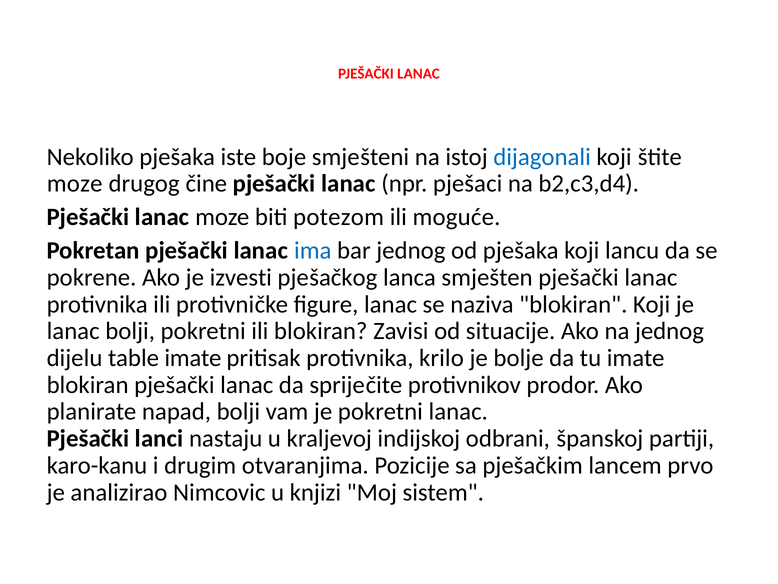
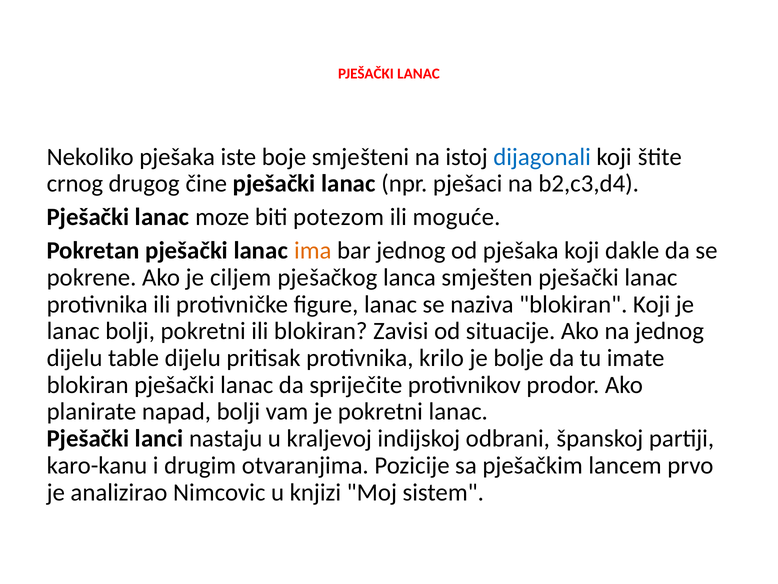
moze at (75, 184): moze -> crnog
ima colour: blue -> orange
lancu: lancu -> dakle
izvesti: izvesti -> ciljem
table imate: imate -> dijelu
